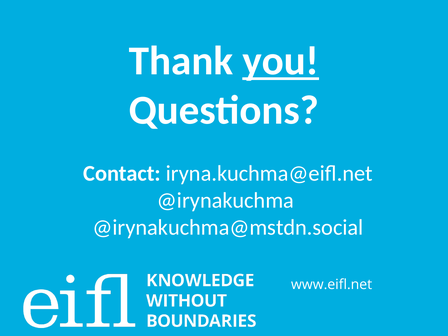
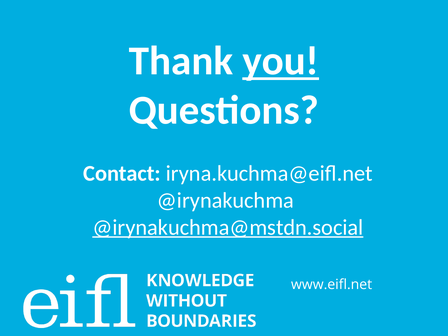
@irynakuchma@mstdn.social underline: none -> present
